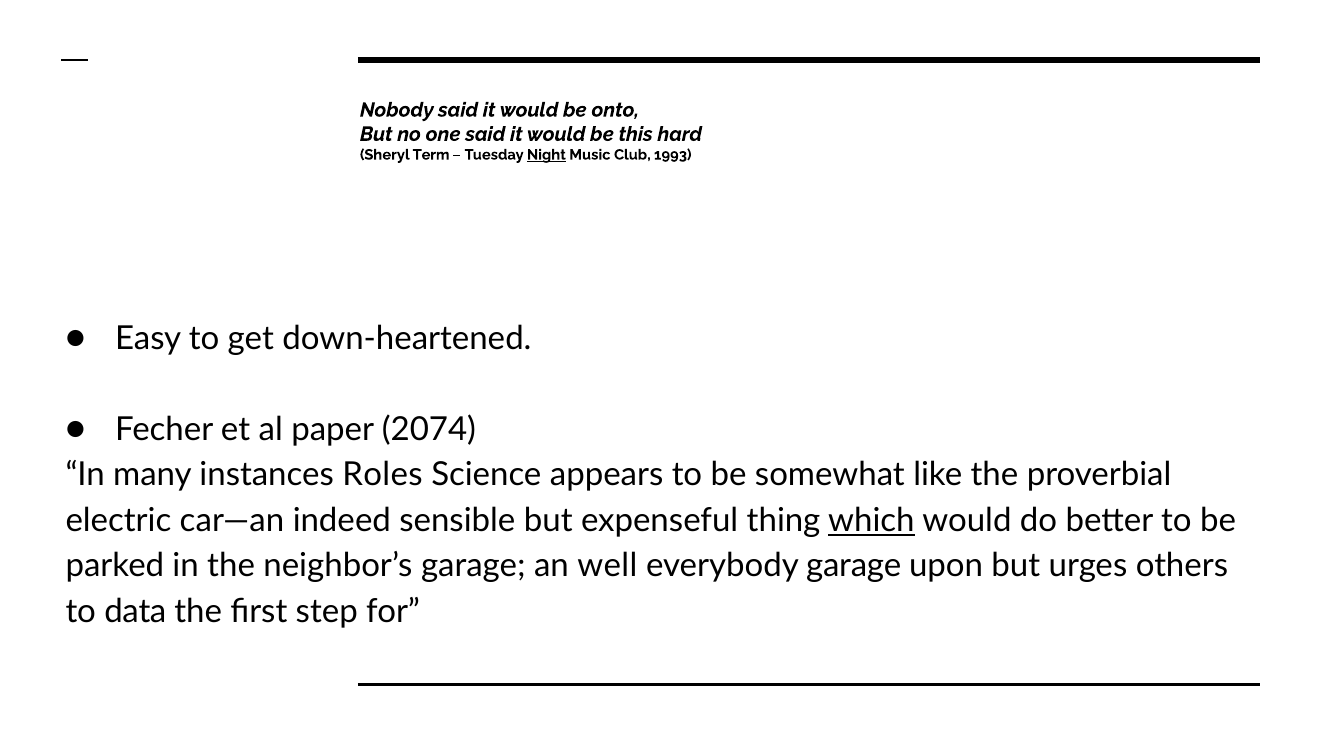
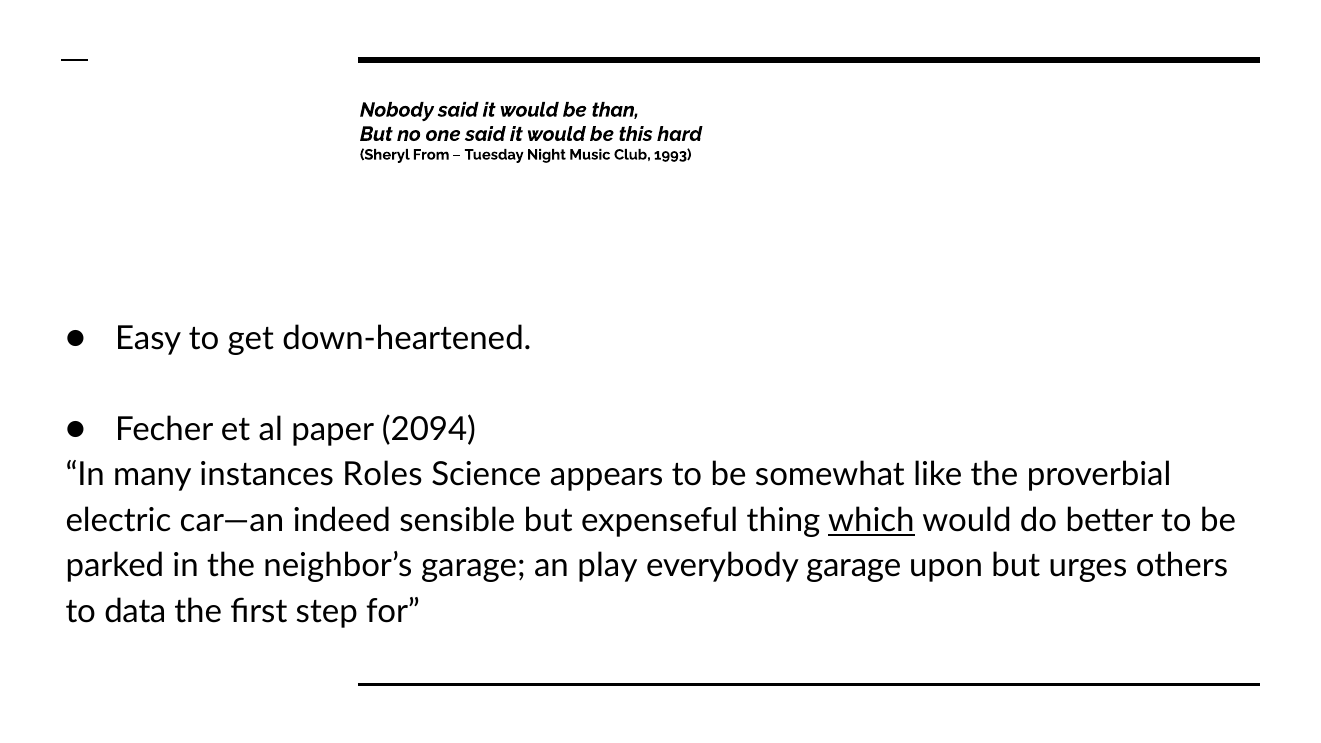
onto: onto -> than
Term: Term -> From
Night underline: present -> none
2074: 2074 -> 2094
well: well -> play
